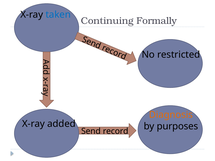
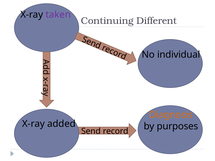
taken colour: blue -> purple
Formally: Formally -> Different
restricted: restricted -> individual
